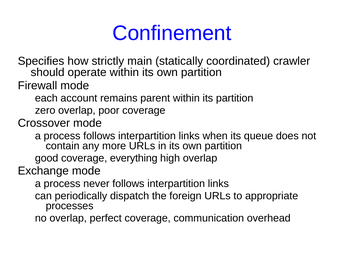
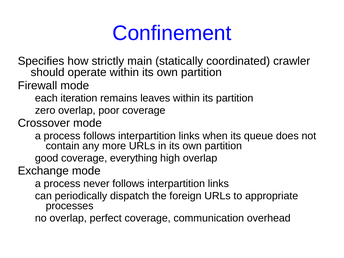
account: account -> iteration
parent: parent -> leaves
